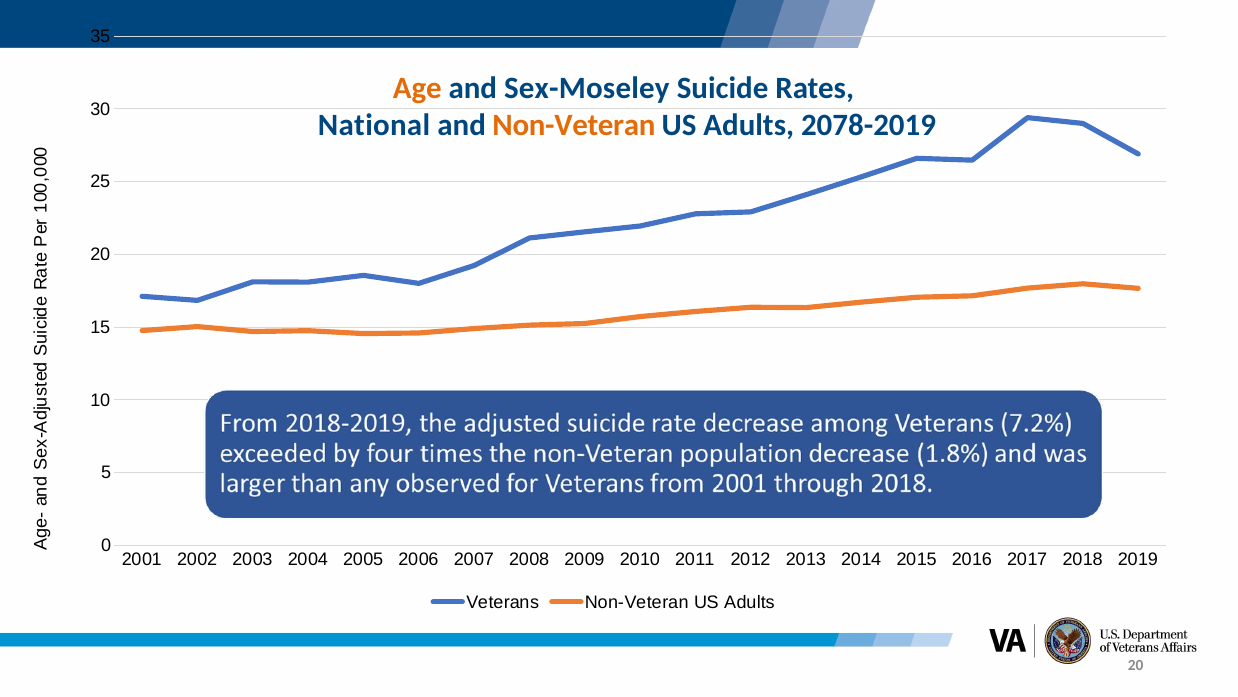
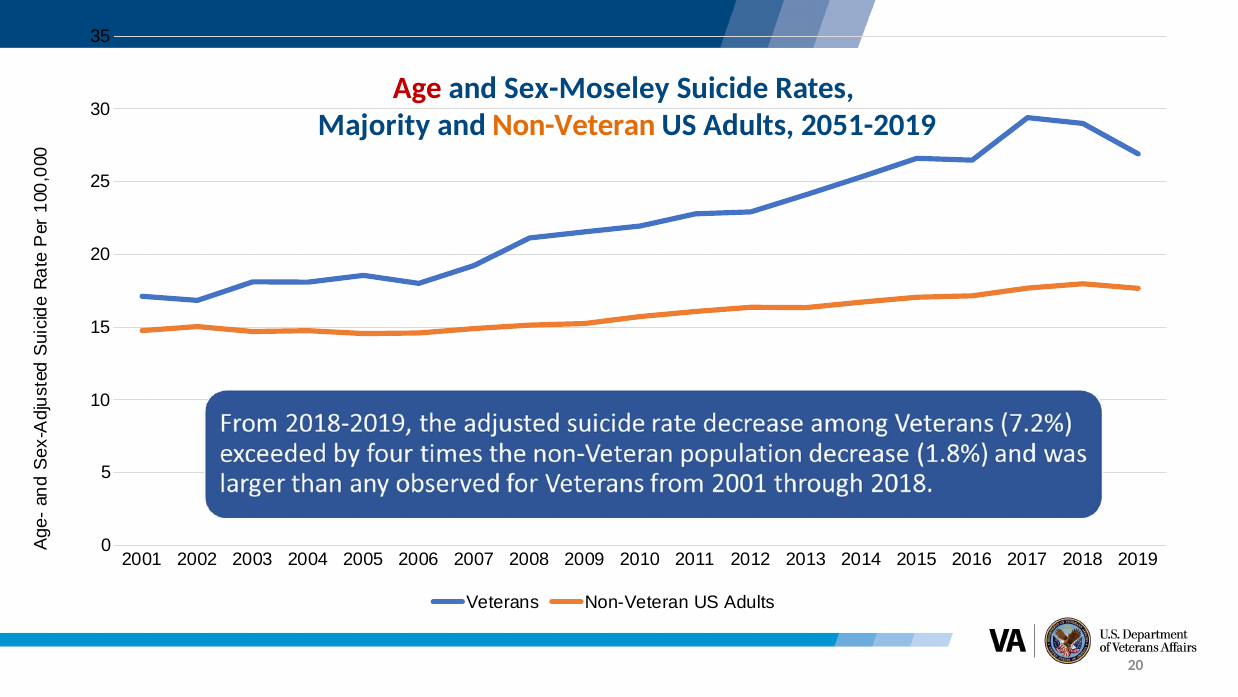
Age colour: orange -> red
National: National -> Majority
2078-2019: 2078-2019 -> 2051-2019
